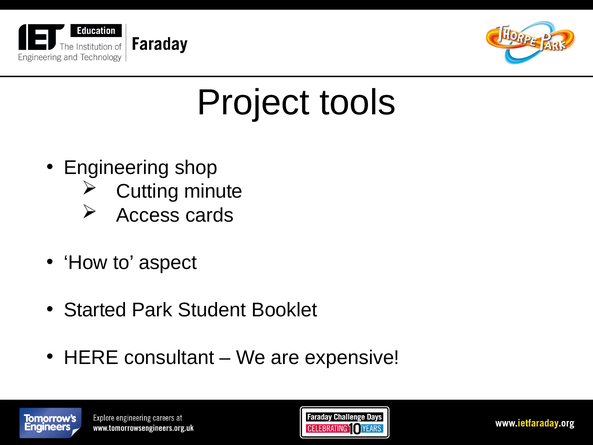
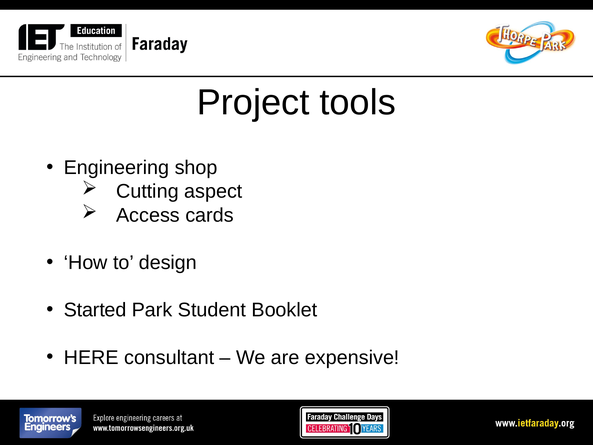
minute: minute -> aspect
aspect: aspect -> design
